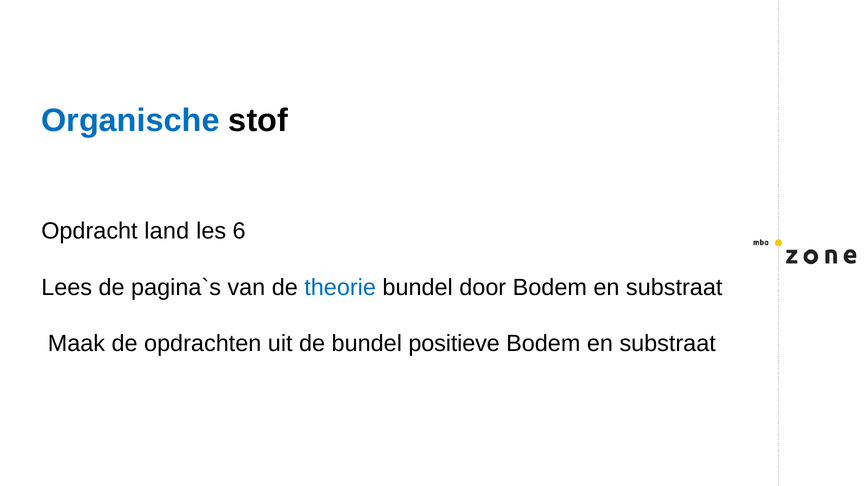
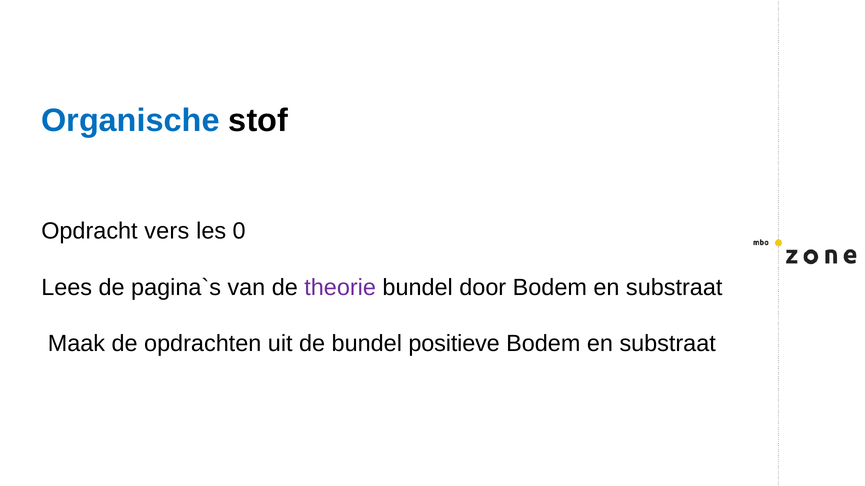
land: land -> vers
6: 6 -> 0
theorie colour: blue -> purple
